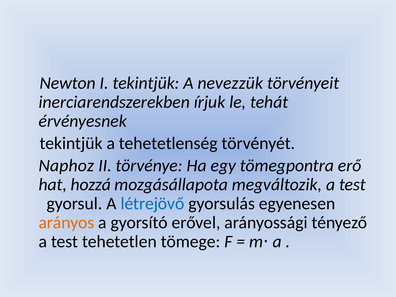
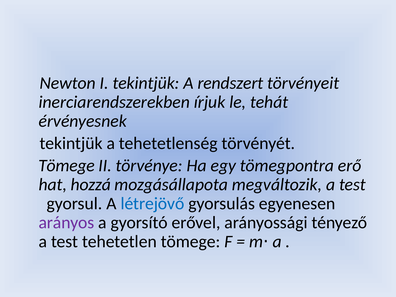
nevezzük: nevezzük -> rendszert
Naphoz at (66, 165): Naphoz -> Tömege
arányos colour: orange -> purple
